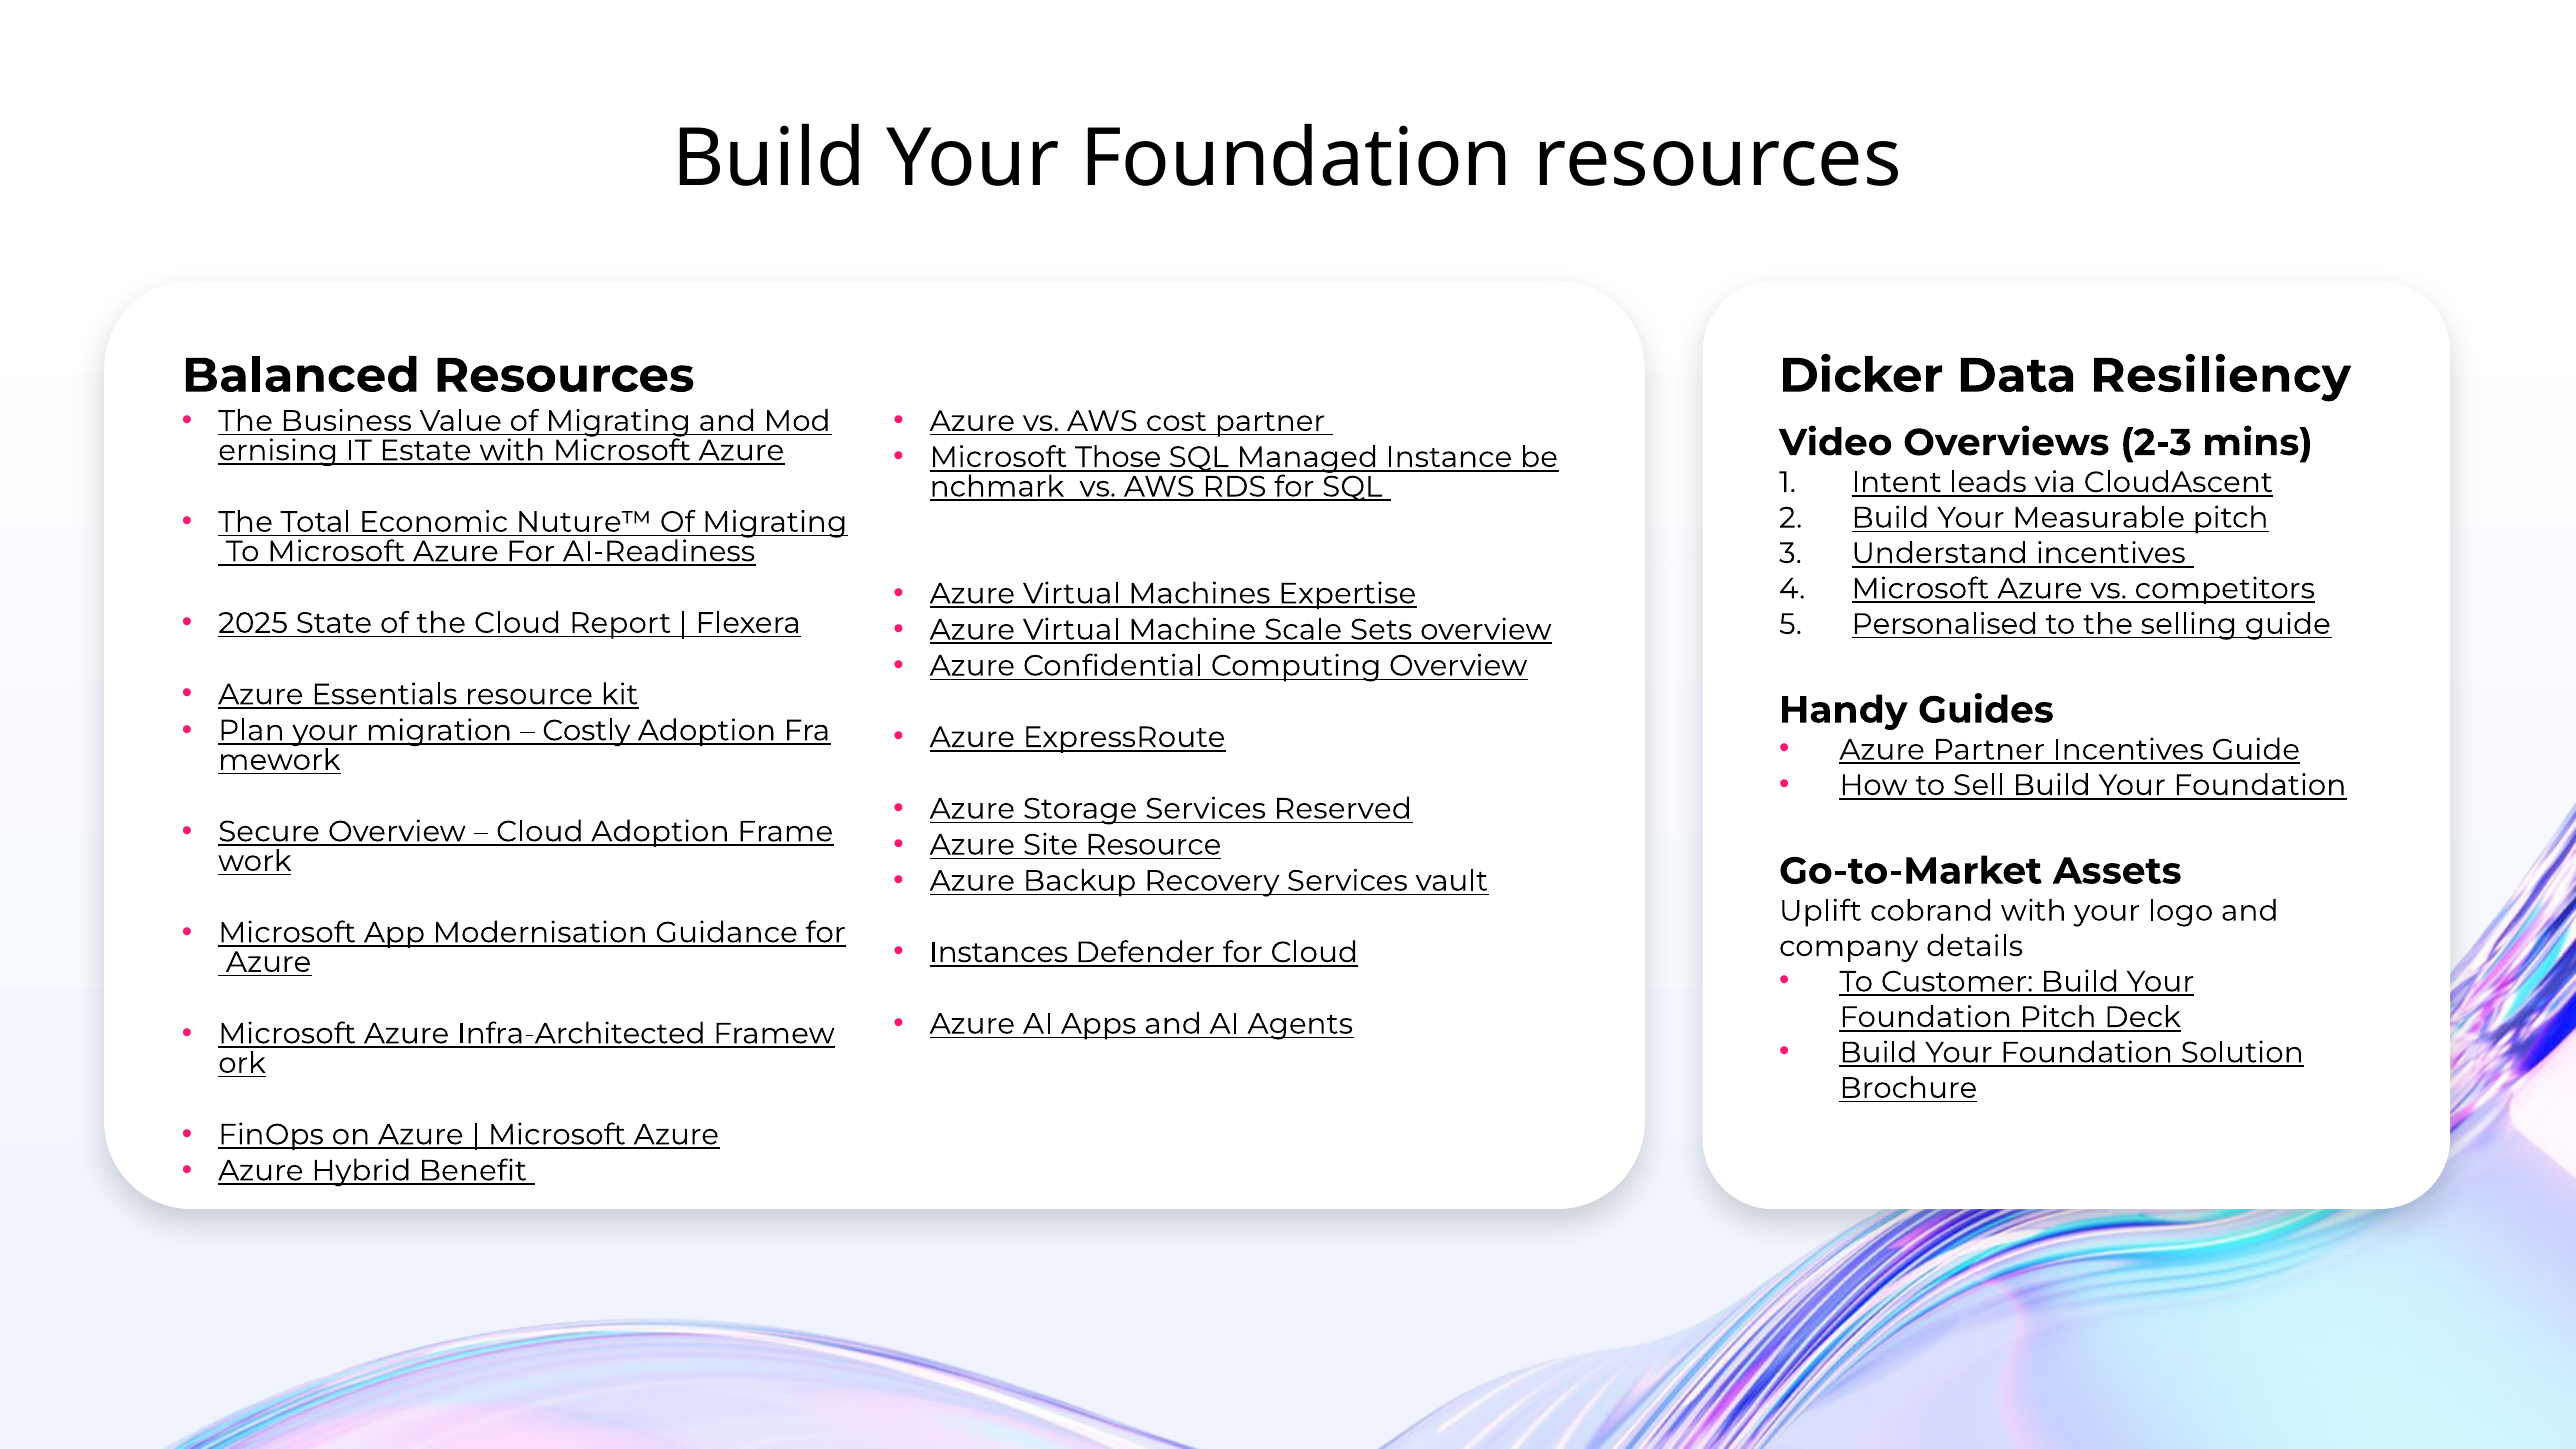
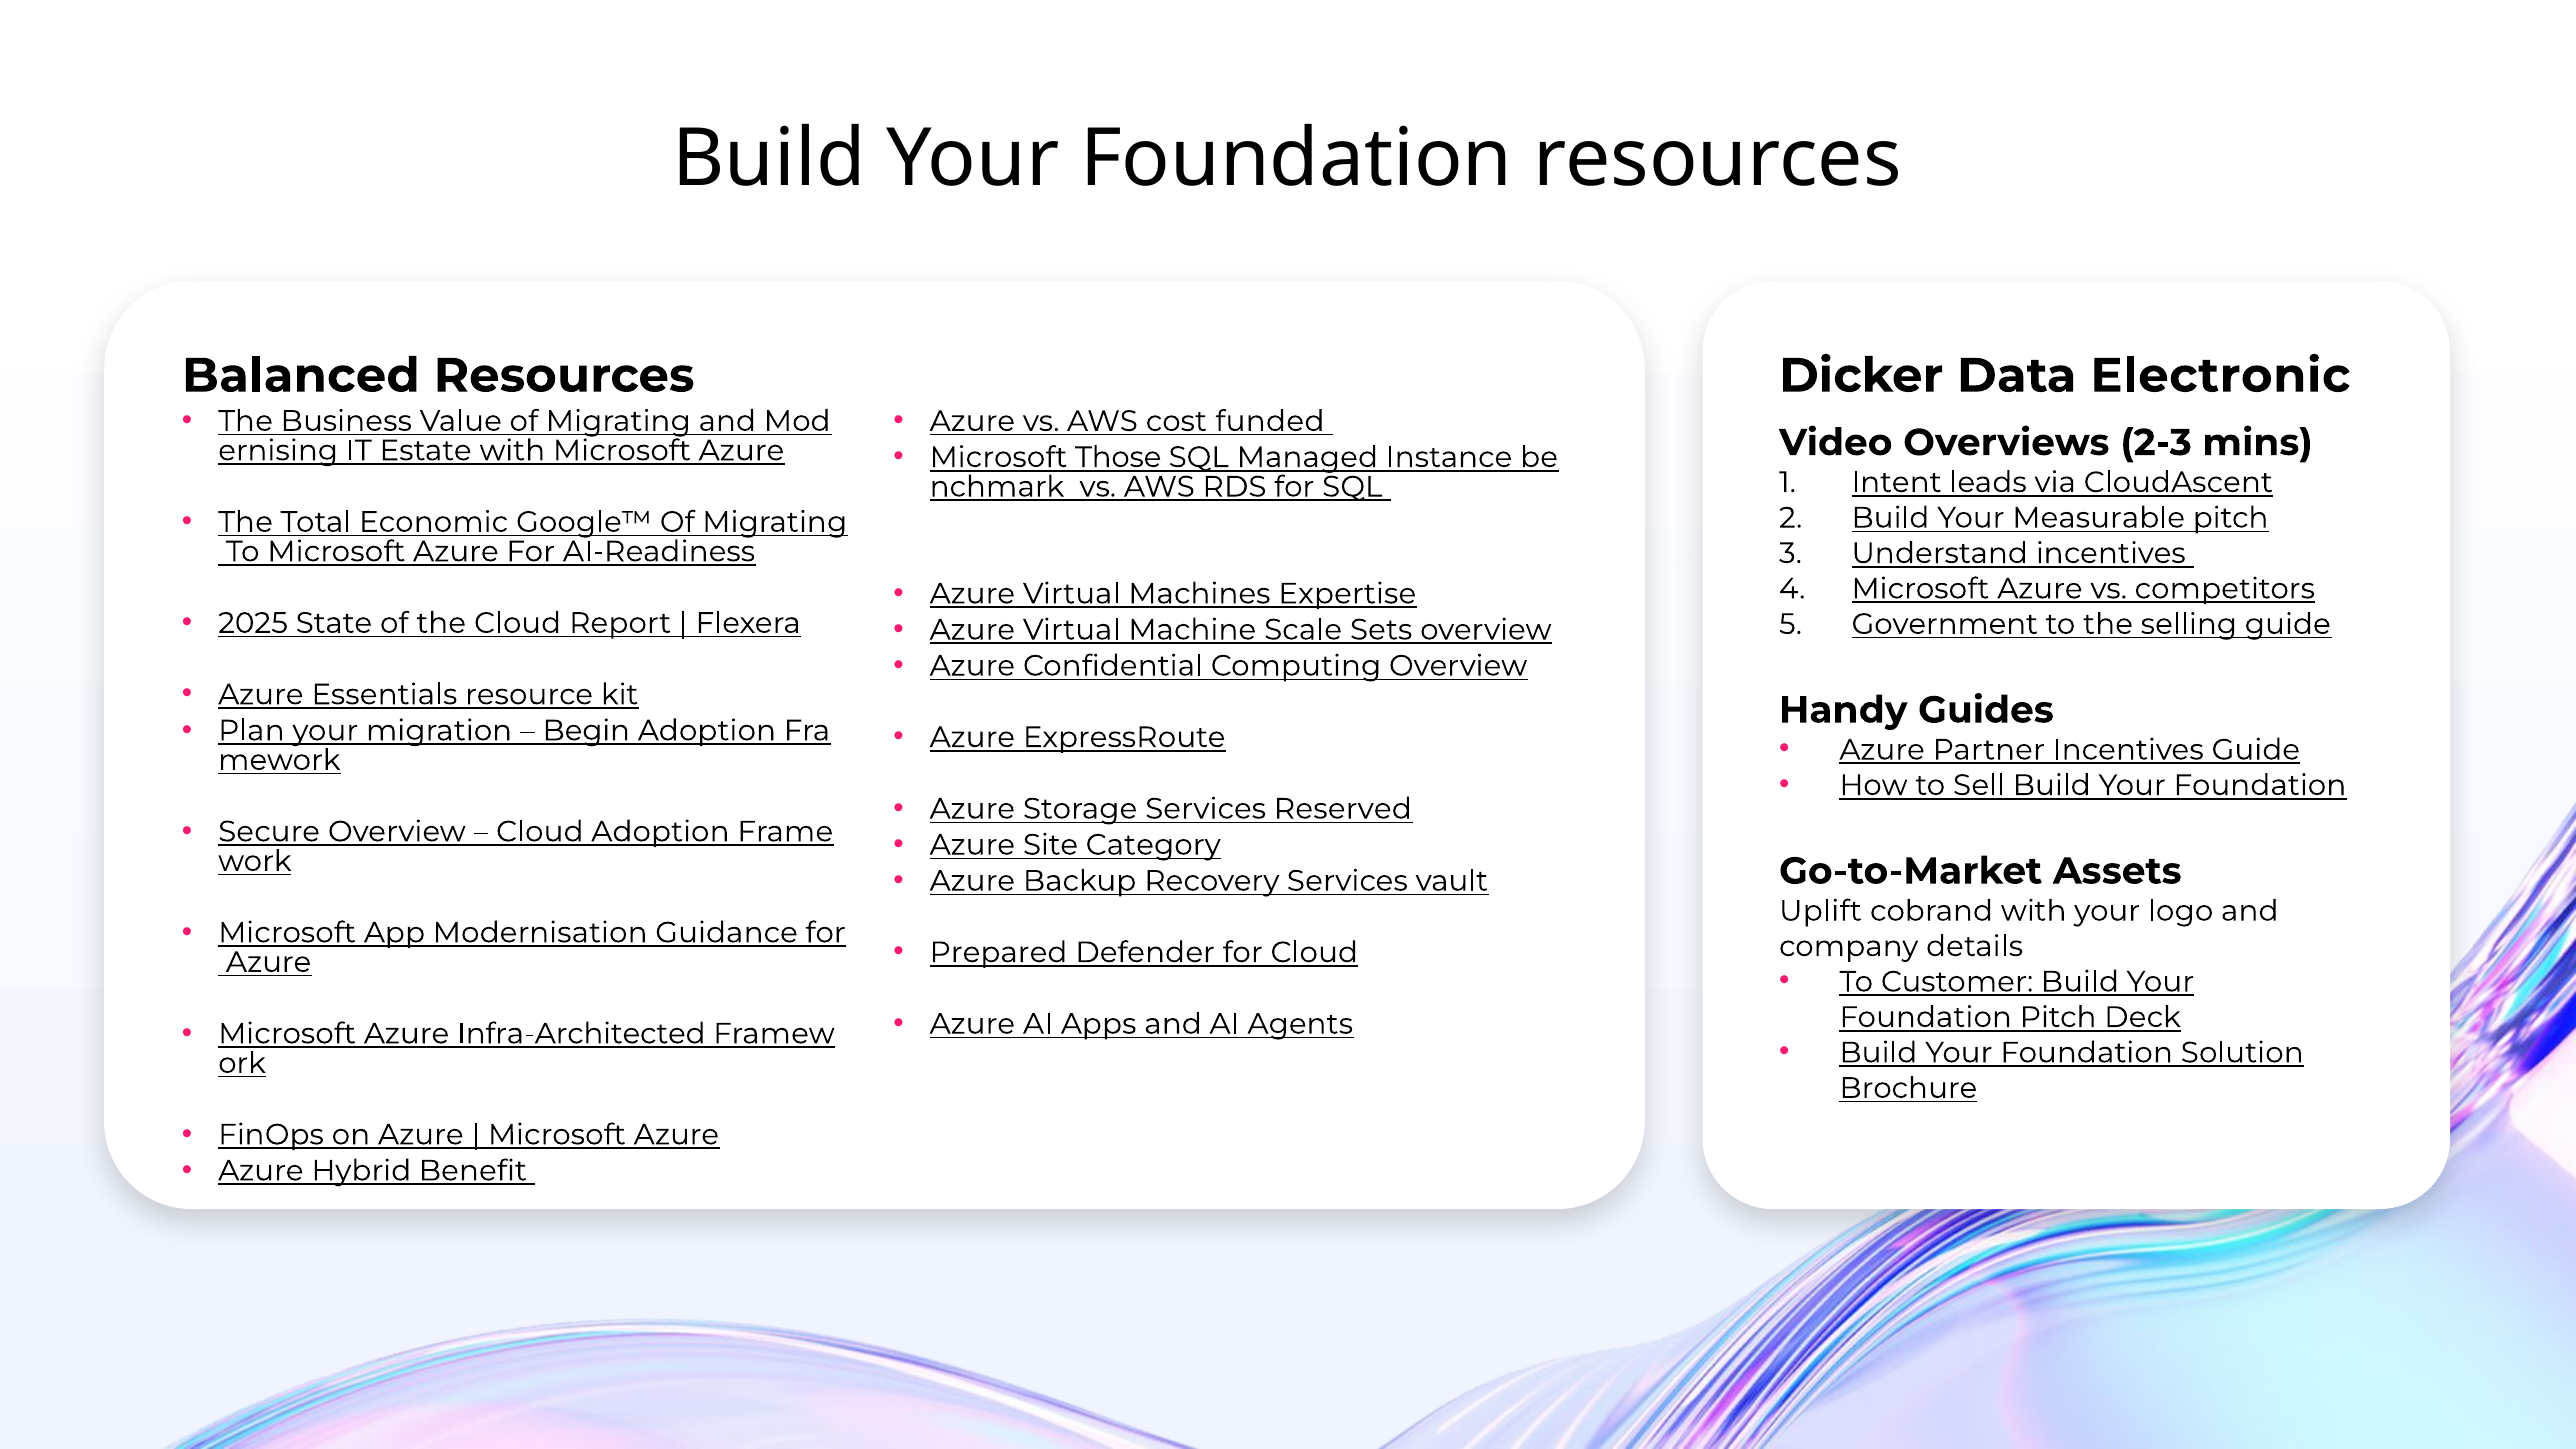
Resiliency: Resiliency -> Electronic
cost partner: partner -> funded
Nuture™: Nuture™ -> Google™
Personalised: Personalised -> Government
Costly: Costly -> Begin
Site Resource: Resource -> Category
Instances: Instances -> Prepared
